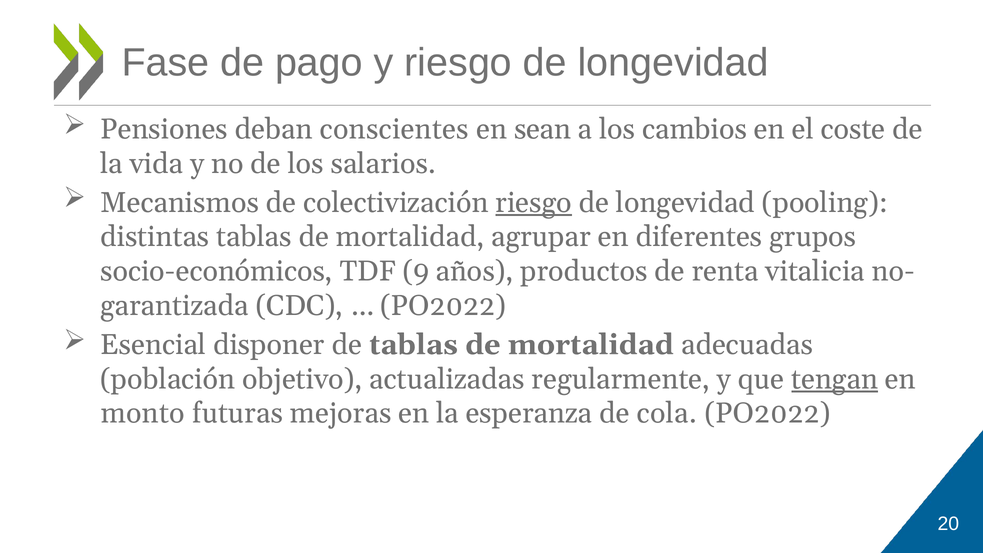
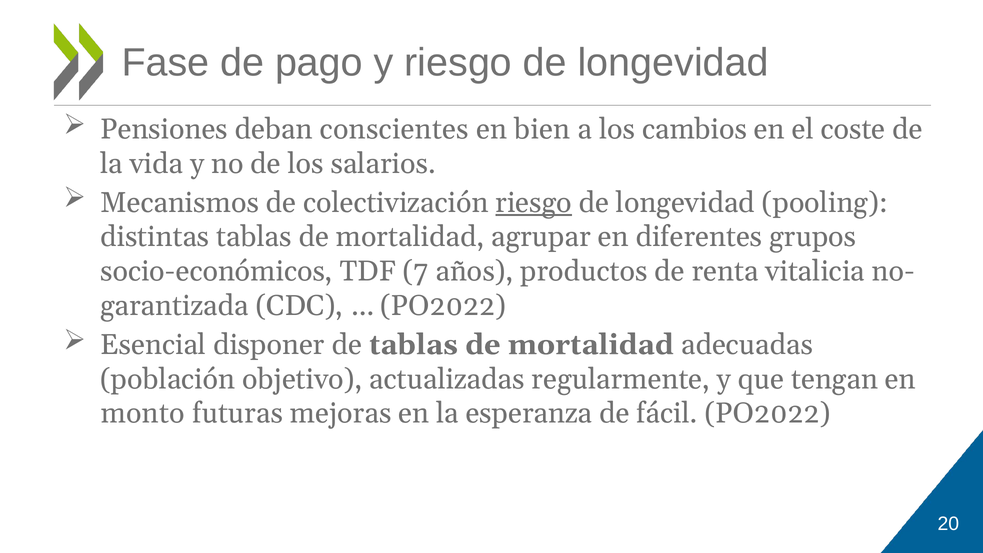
sean: sean -> bien
9: 9 -> 7
tengan underline: present -> none
cola: cola -> fácil
